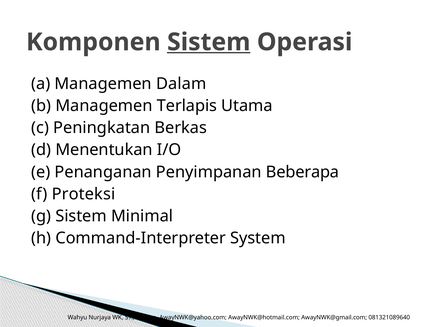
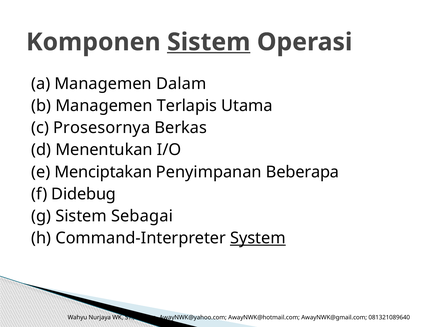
Peningkatan: Peningkatan -> Prosesornya
Penanganan: Penanganan -> Menciptakan
Proteksi: Proteksi -> Didebug
Minimal: Minimal -> Sebagai
System underline: none -> present
